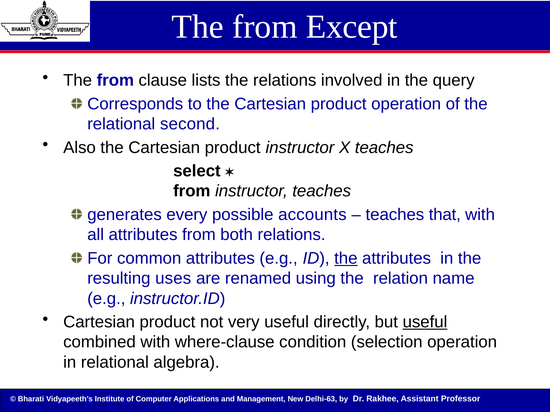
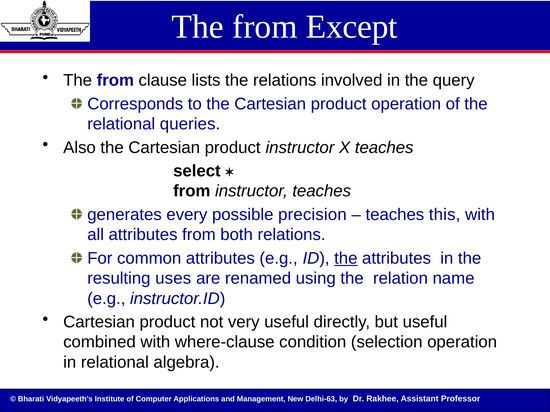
second: second -> queries
accounts: accounts -> precision
that: that -> this
useful at (425, 322) underline: present -> none
